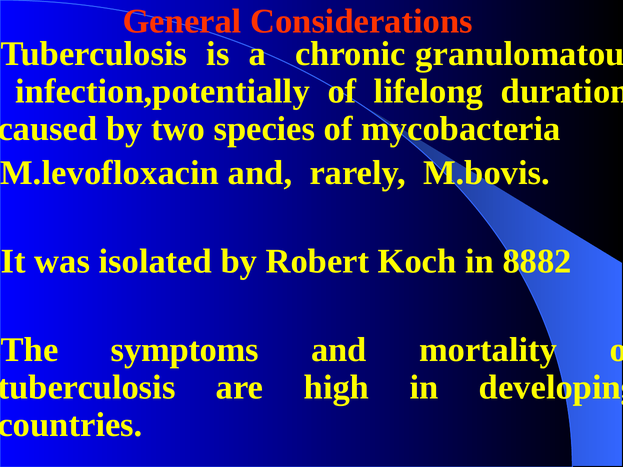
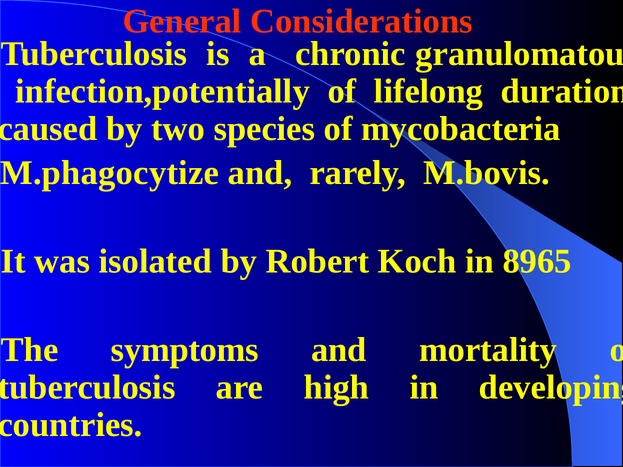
M.levofloxacin: M.levofloxacin -> M.phagocytize
8882: 8882 -> 8965
